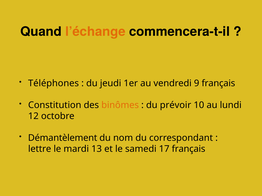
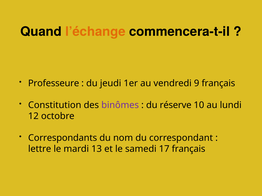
Téléphones: Téléphones -> Professeure
binômes colour: orange -> purple
prévoir: prévoir -> réserve
Démantèlement: Démantèlement -> Correspondants
